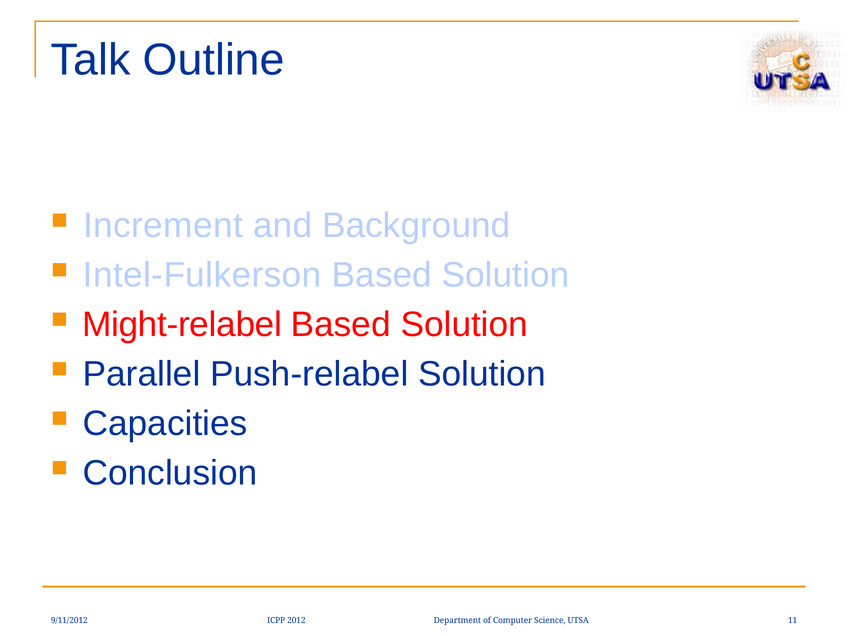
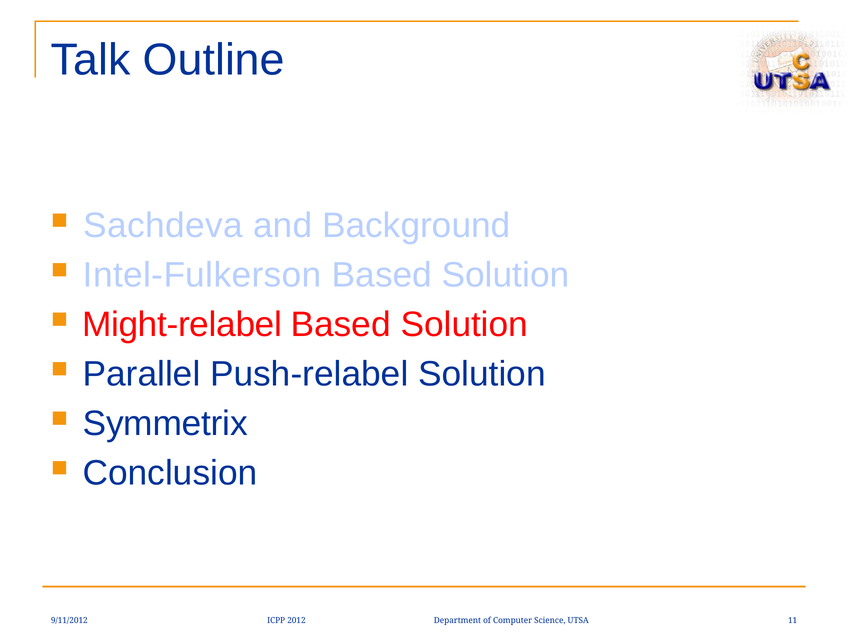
Increment: Increment -> Sachdeva
Capacities: Capacities -> Symmetrix
